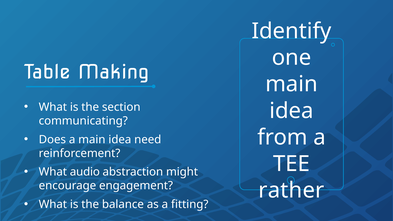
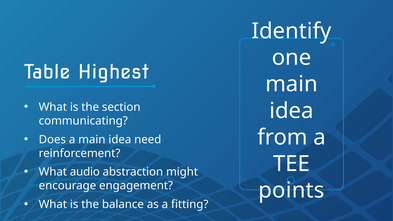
Making: Making -> Highest
rather: rather -> points
